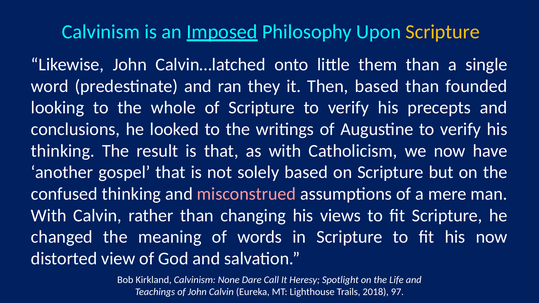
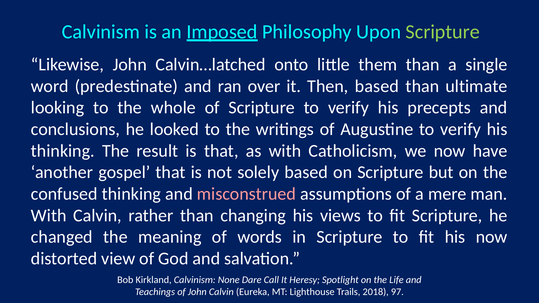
Scripture at (443, 32) colour: yellow -> light green
they: they -> over
founded: founded -> ultimate
